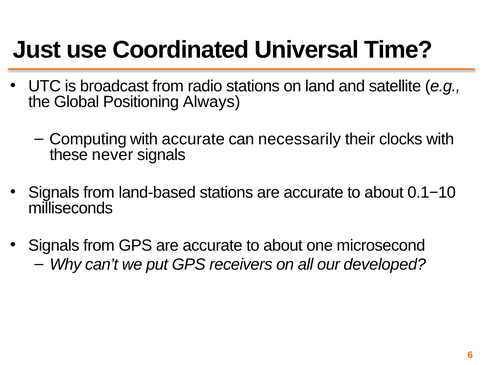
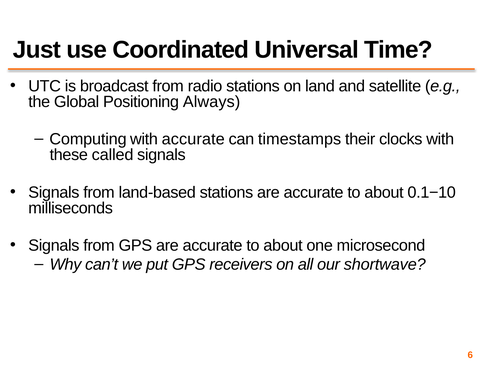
necessarily: necessarily -> timestamps
never: never -> called
developed: developed -> shortwave
